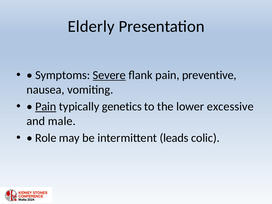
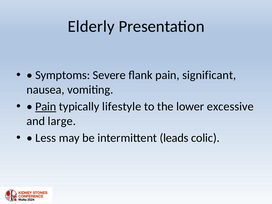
Severe underline: present -> none
preventive: preventive -> significant
genetics: genetics -> lifestyle
male: male -> large
Role: Role -> Less
